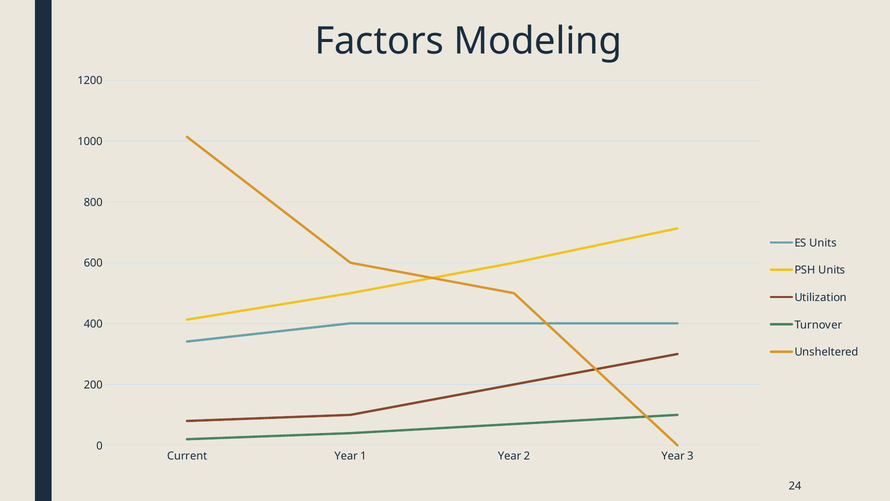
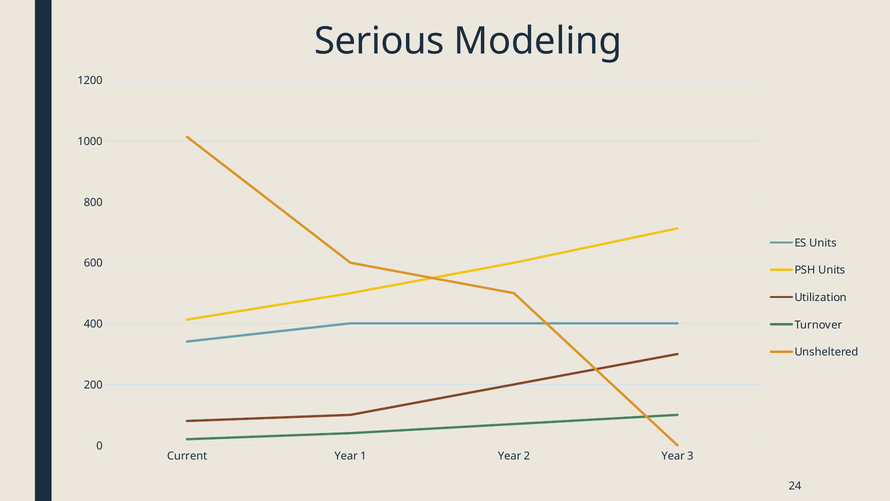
Factors: Factors -> Serious
